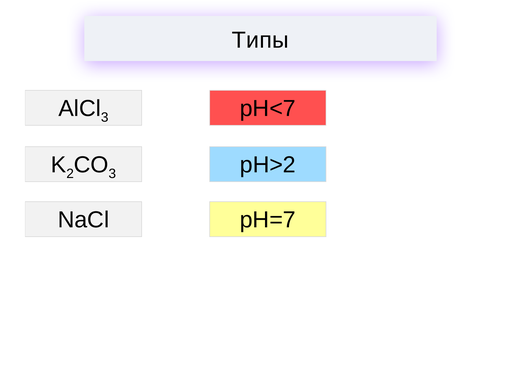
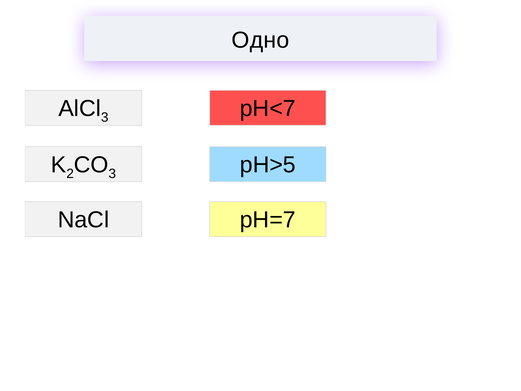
Типы: Типы -> Одно
pH>2: pH>2 -> pH>5
